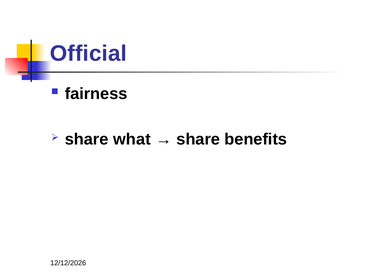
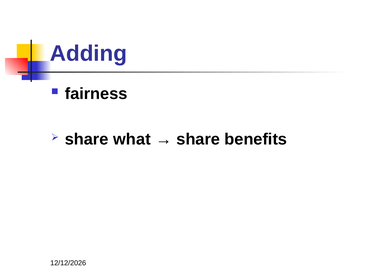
Official: Official -> Adding
